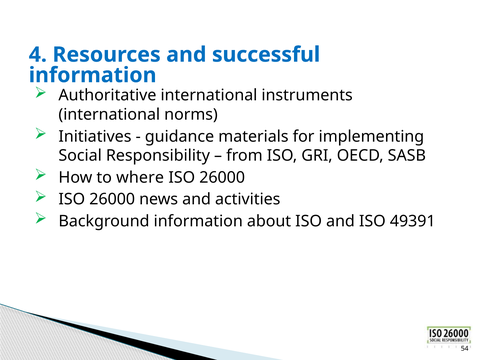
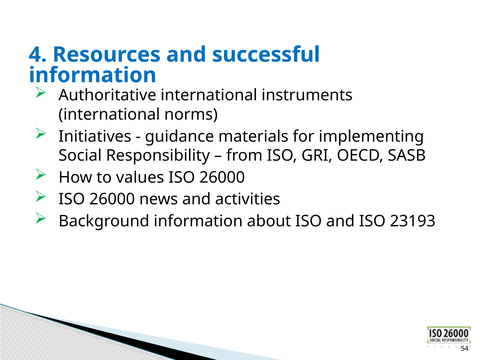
where: where -> values
49391: 49391 -> 23193
